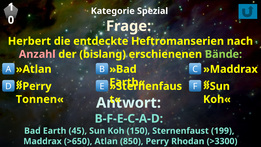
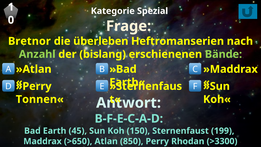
Herbert: Herbert -> Bretnor
entdeckte: entdeckte -> überleben
Anzahl colour: pink -> light green
